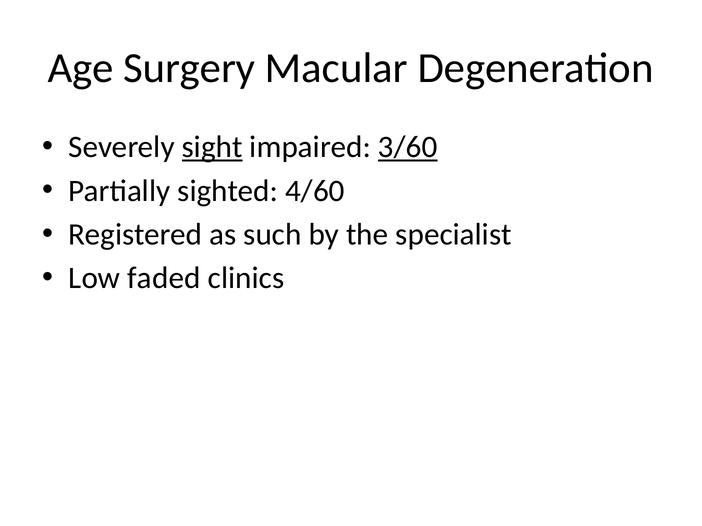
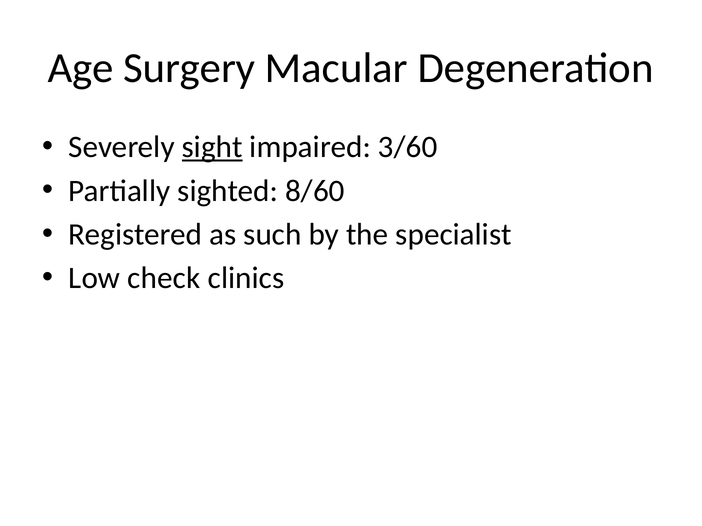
3/60 underline: present -> none
4/60: 4/60 -> 8/60
faded: faded -> check
